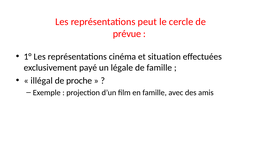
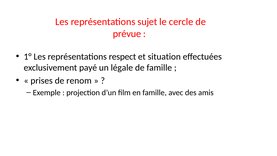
peut: peut -> sujet
cinéma: cinéma -> respect
illégal: illégal -> prises
proche: proche -> renom
